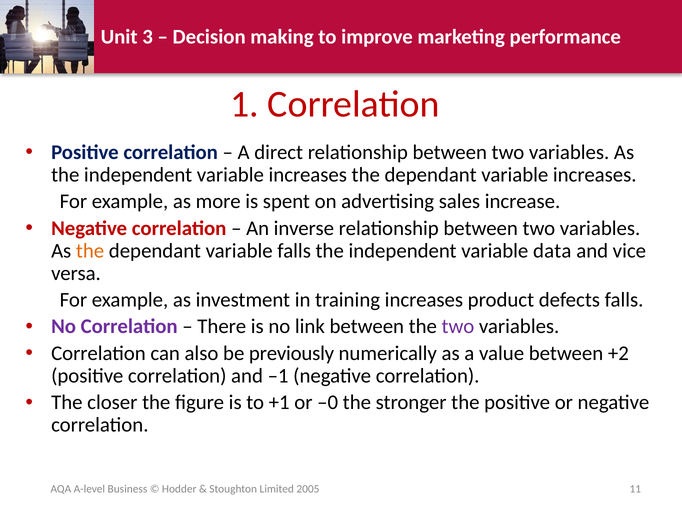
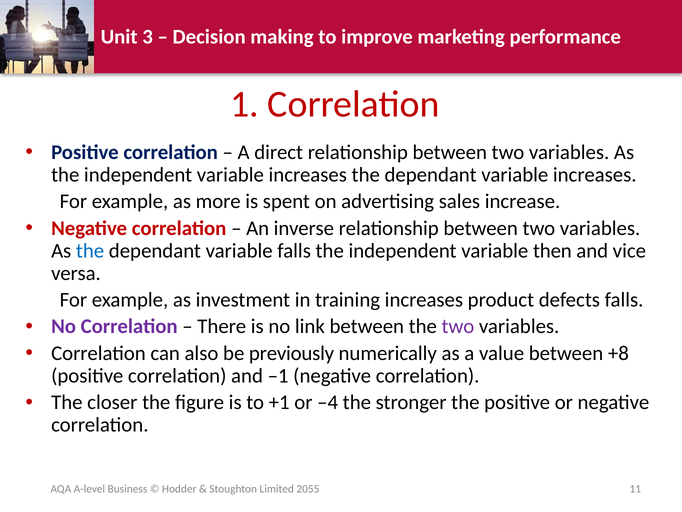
the at (90, 250) colour: orange -> blue
data: data -> then
+2: +2 -> +8
–0: –0 -> –4
2005: 2005 -> 2055
